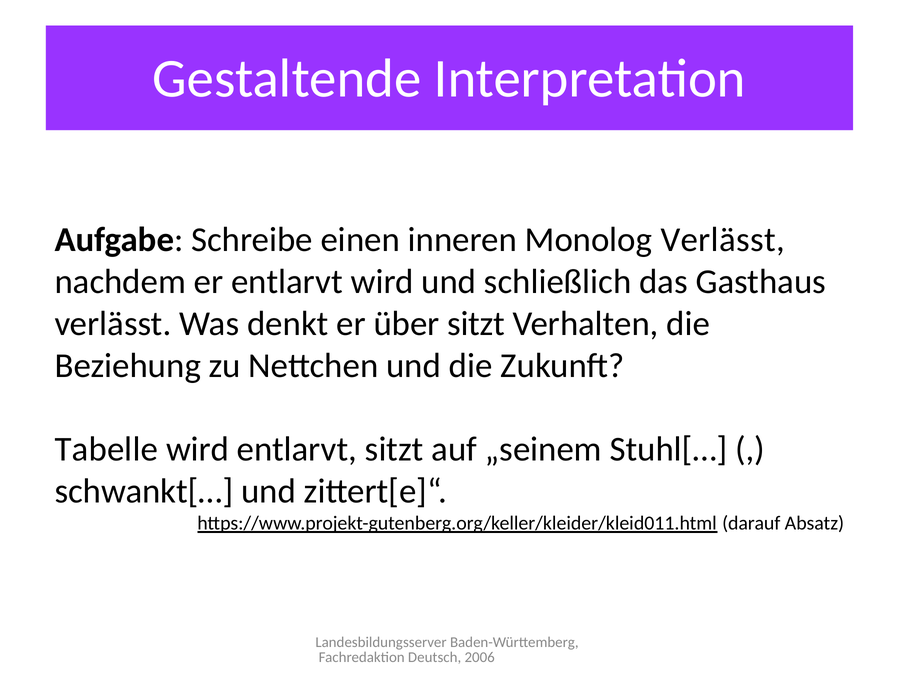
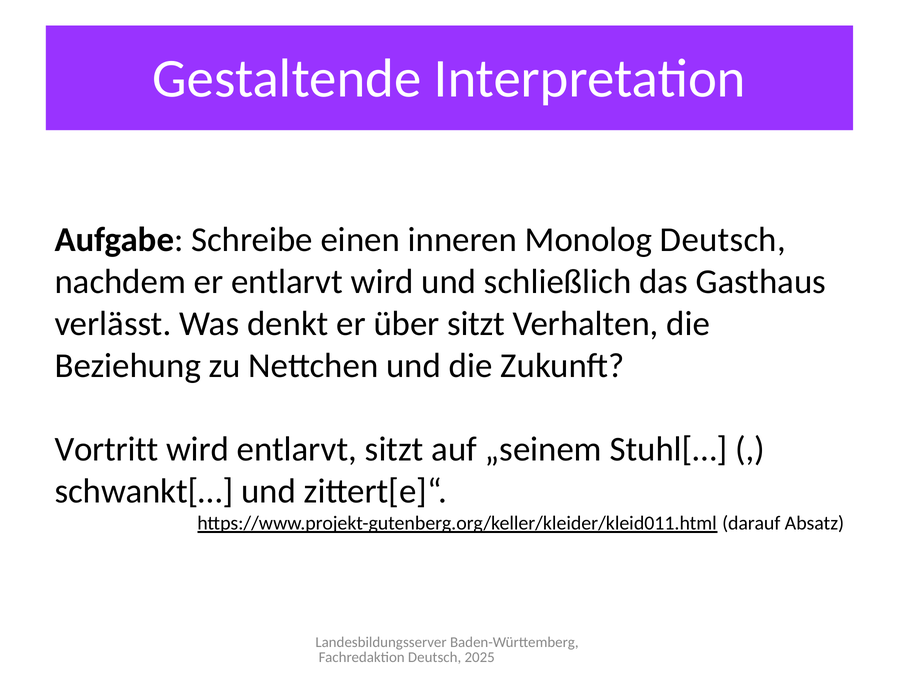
Monolog Verlässt: Verlässt -> Deutsch
Tabelle: Tabelle -> Vortritt
2006: 2006 -> 2025
